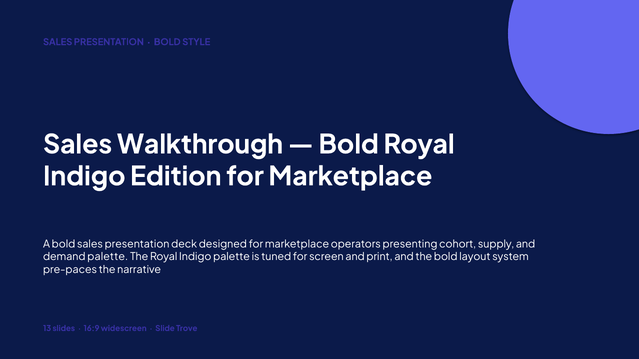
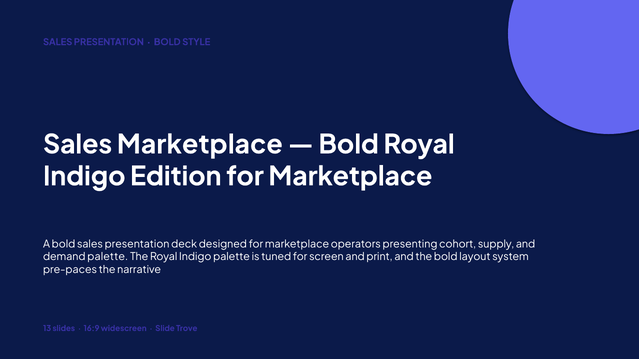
Sales Walkthrough: Walkthrough -> Marketplace
